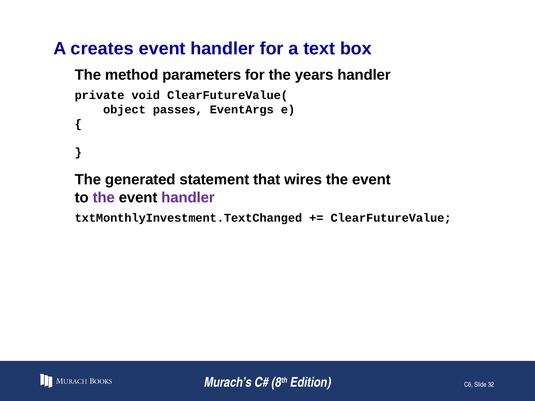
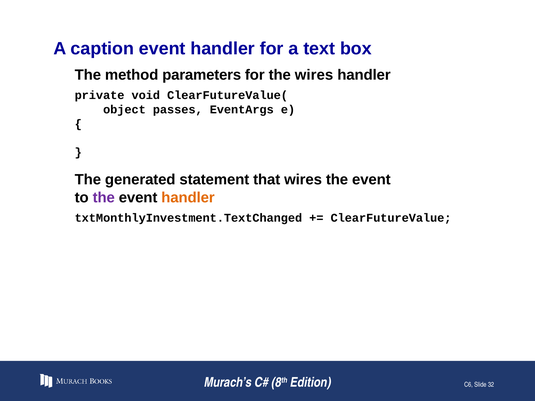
creates: creates -> caption
the years: years -> wires
handler at (188, 198) colour: purple -> orange
